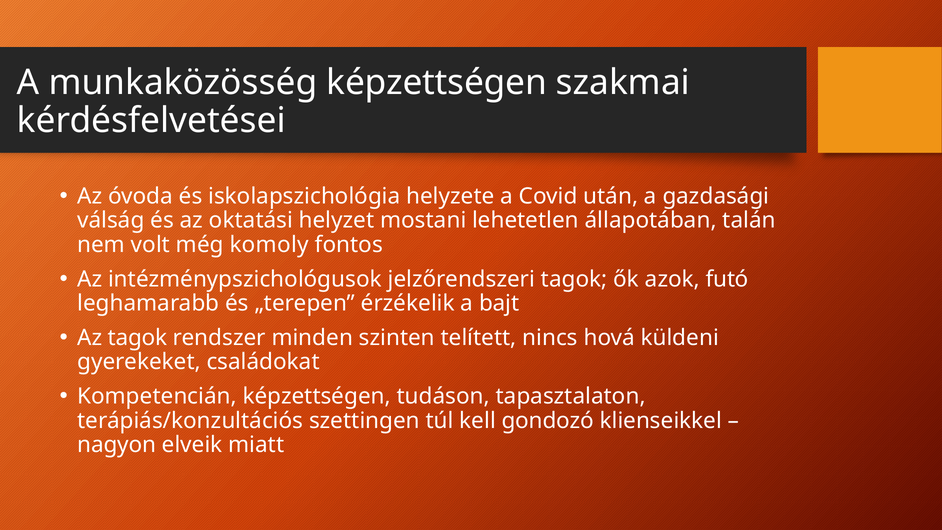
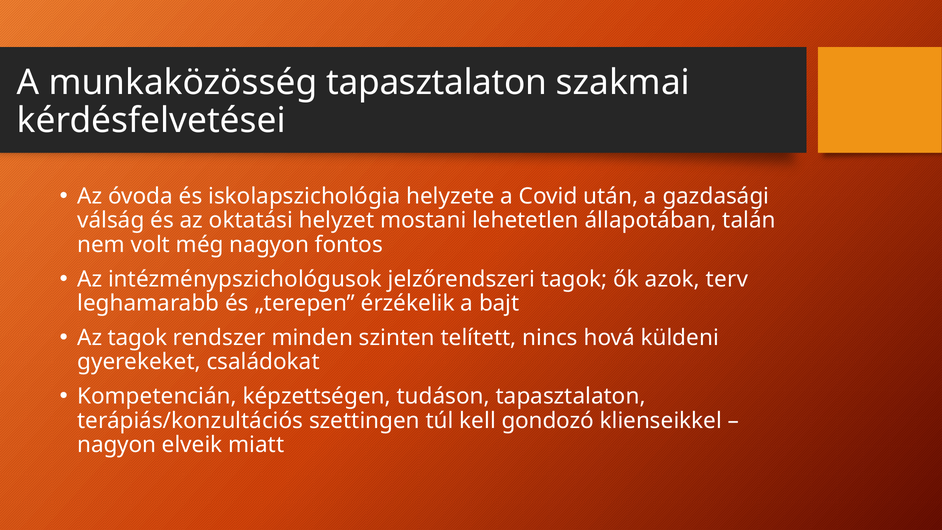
munkaközösség képzettségen: képzettségen -> tapasztalaton
még komoly: komoly -> nagyon
futó: futó -> terv
